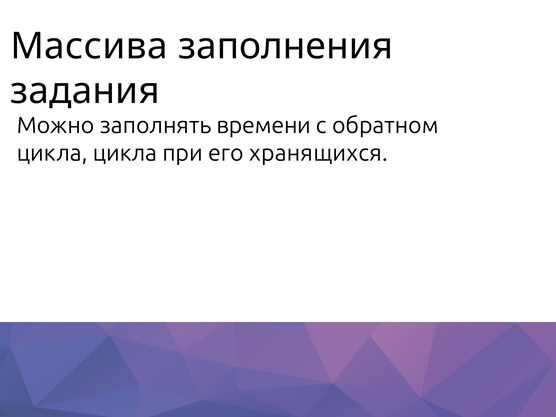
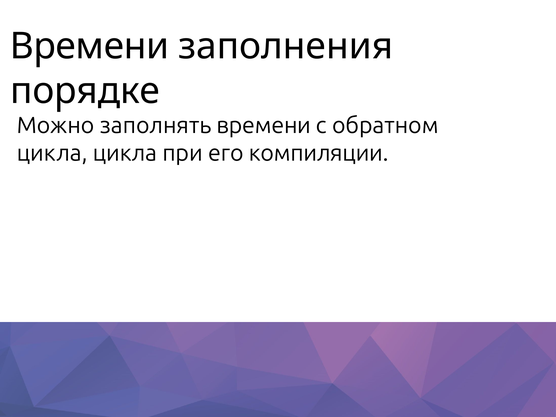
Массива at (89, 46): Массива -> Времени
задания: задания -> порядке
хранящихся: хранящихся -> компиляции
